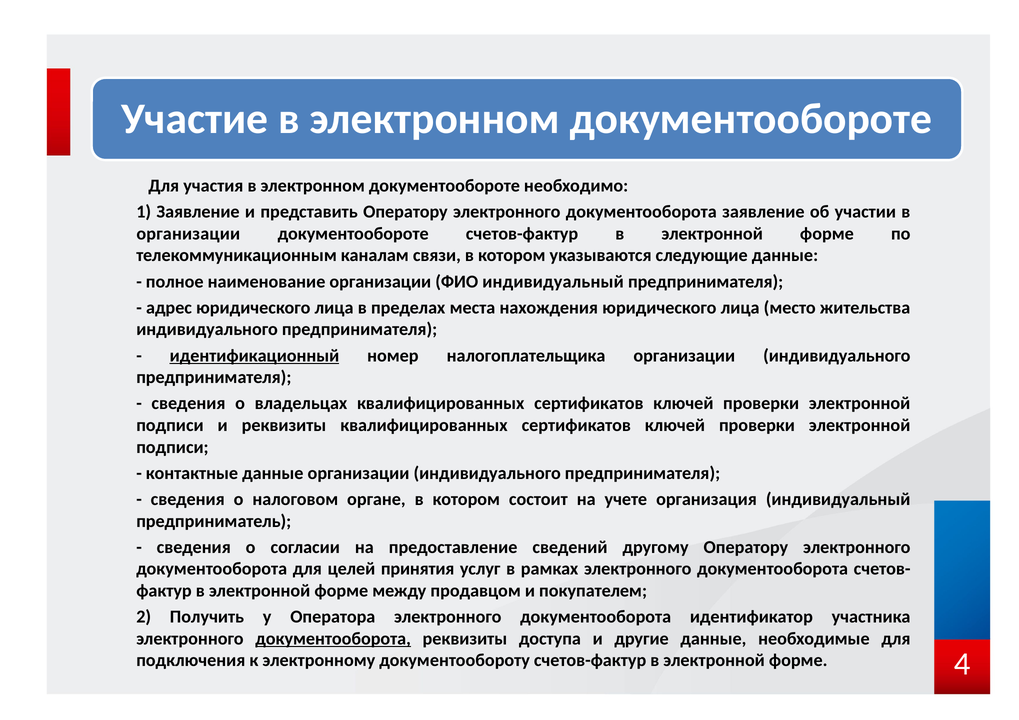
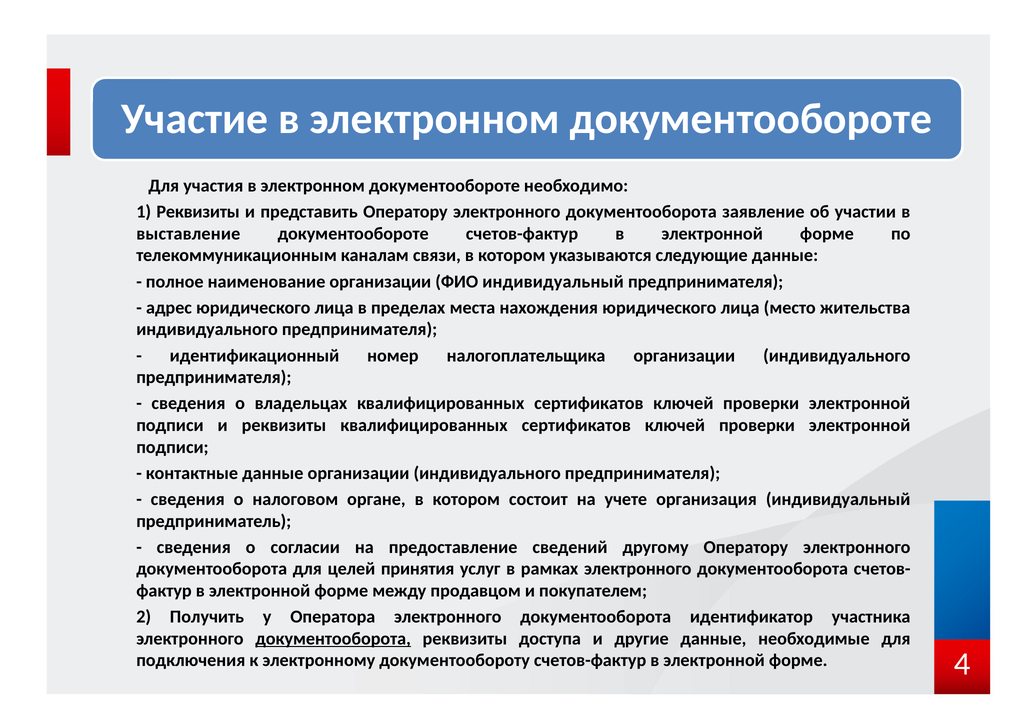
1 Заявление: Заявление -> Реквизиты
организации at (188, 234): организации -> выставление
идентификационный underline: present -> none
